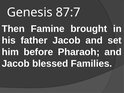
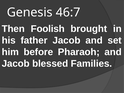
87:7: 87:7 -> 46:7
Famine: Famine -> Foolish
